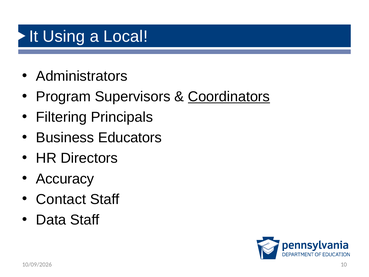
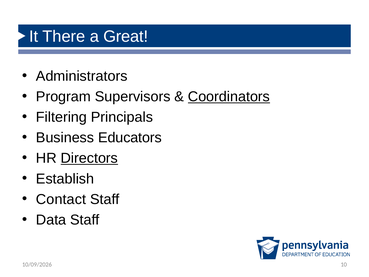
Using: Using -> There
Local: Local -> Great
Directors underline: none -> present
Accuracy: Accuracy -> Establish
